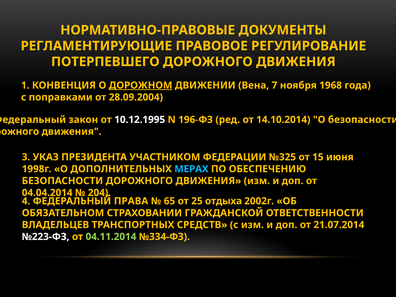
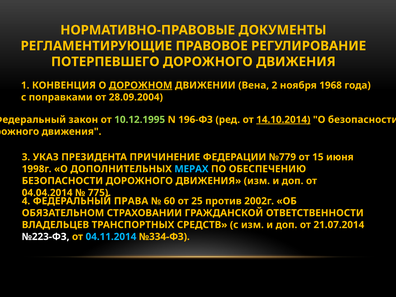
Вена 7: 7 -> 2
10.12.1995 colour: white -> light green
14.10.2014 underline: none -> present
УЧАСТНИКОМ: УЧАСТНИКОМ -> ПРИЧИНЕНИЕ
№325: №325 -> №779
204: 204 -> 775
65: 65 -> 60
отдыха: отдыха -> против
04.11.2014 colour: light green -> light blue
